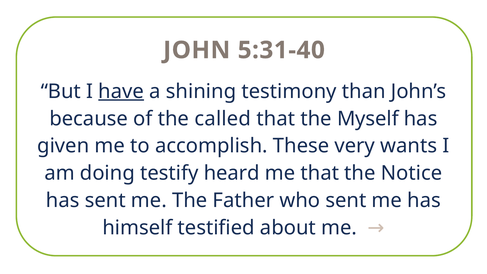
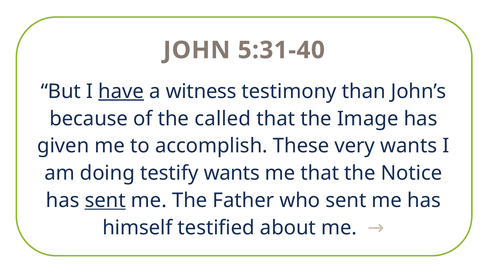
shining: shining -> witness
Myself: Myself -> Image
testify heard: heard -> wants
sent at (105, 200) underline: none -> present
